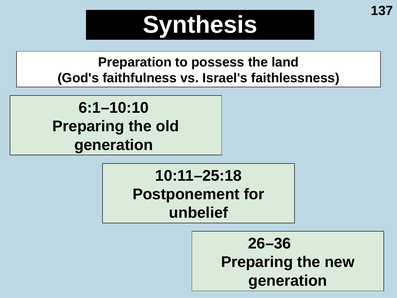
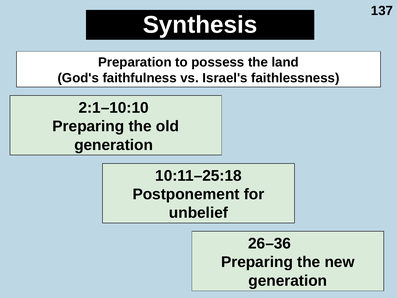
6:1–10:10: 6:1–10:10 -> 2:1–10:10
